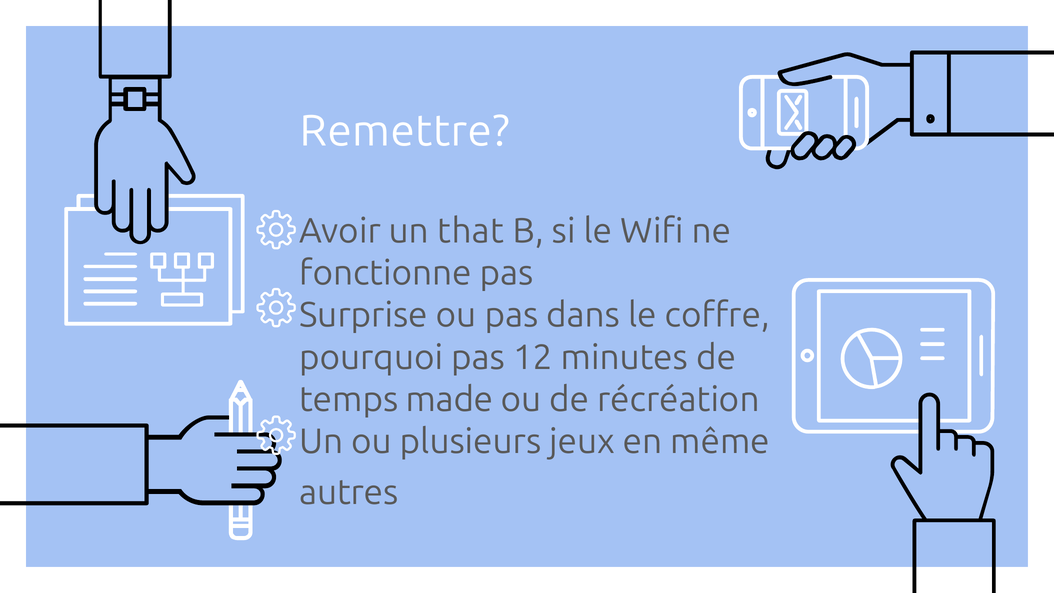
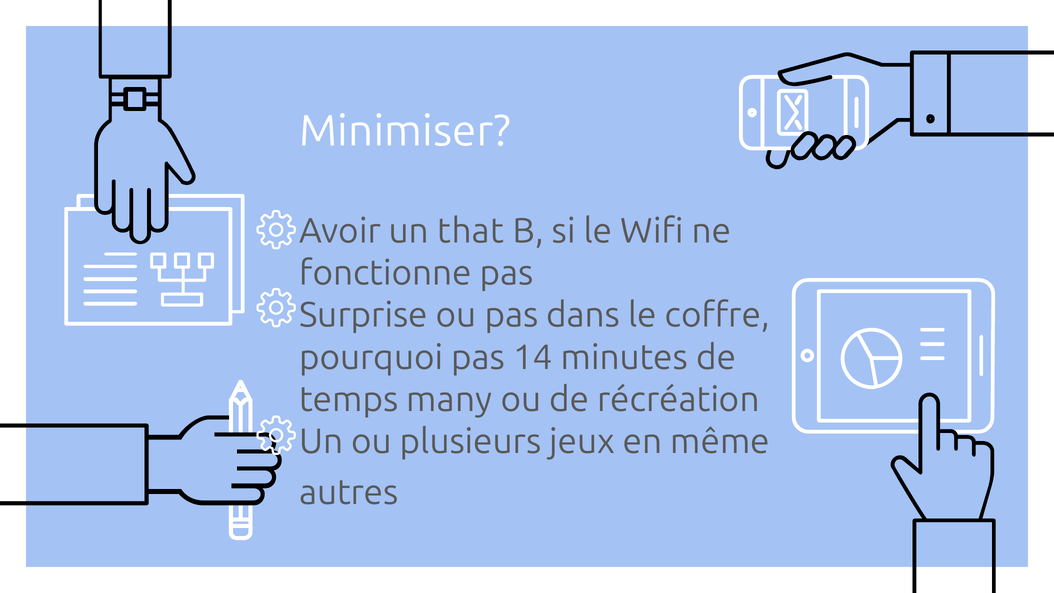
Remettre: Remettre -> Minimiser
12: 12 -> 14
made: made -> many
